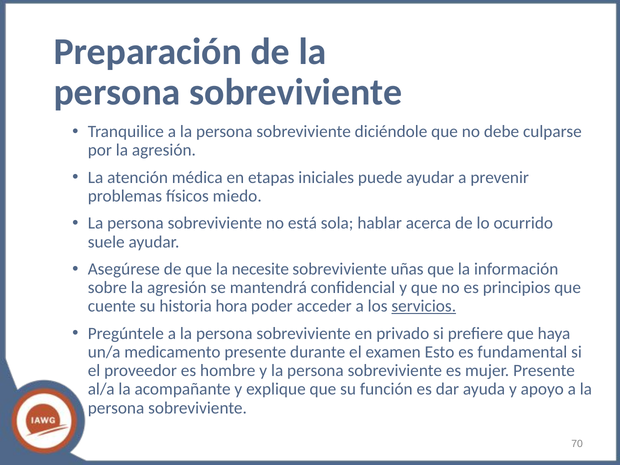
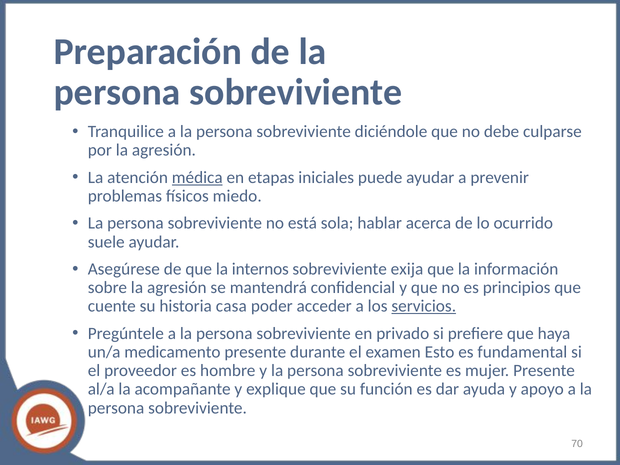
médica underline: none -> present
necesite: necesite -> internos
uñas: uñas -> exija
hora: hora -> casa
